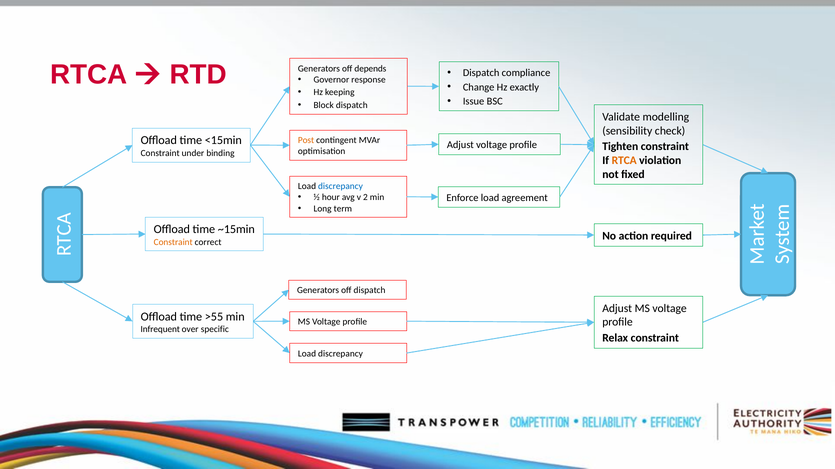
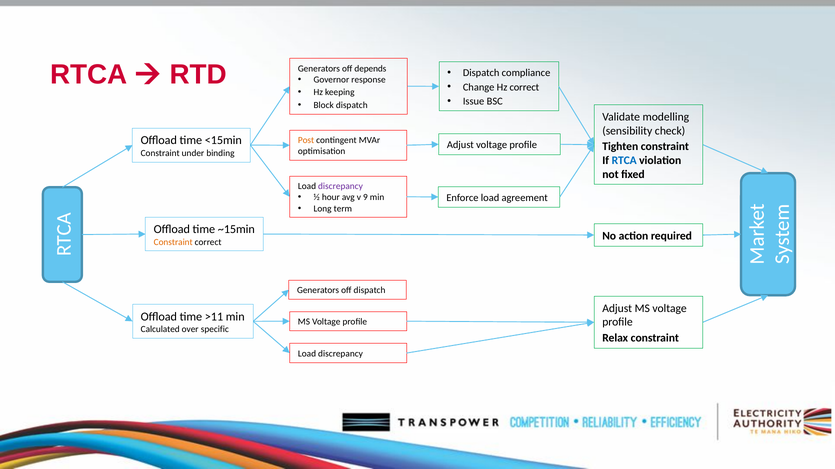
Hz exactly: exactly -> correct
RTCA at (624, 161) colour: orange -> blue
discrepancy at (340, 187) colour: blue -> purple
2: 2 -> 9
>55: >55 -> >11
Infrequent: Infrequent -> Calculated
